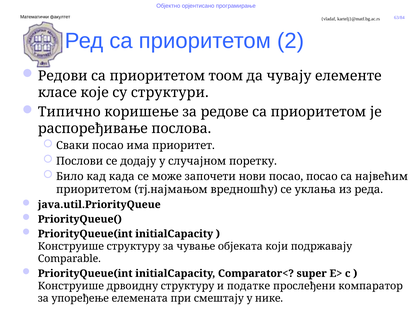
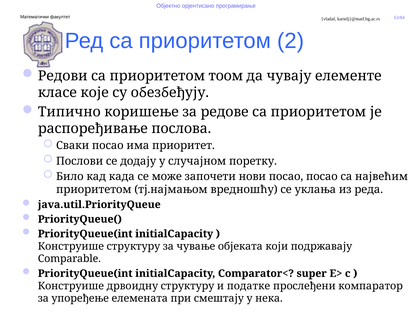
структури: структури -> обезбеђују
нике: нике -> нека
